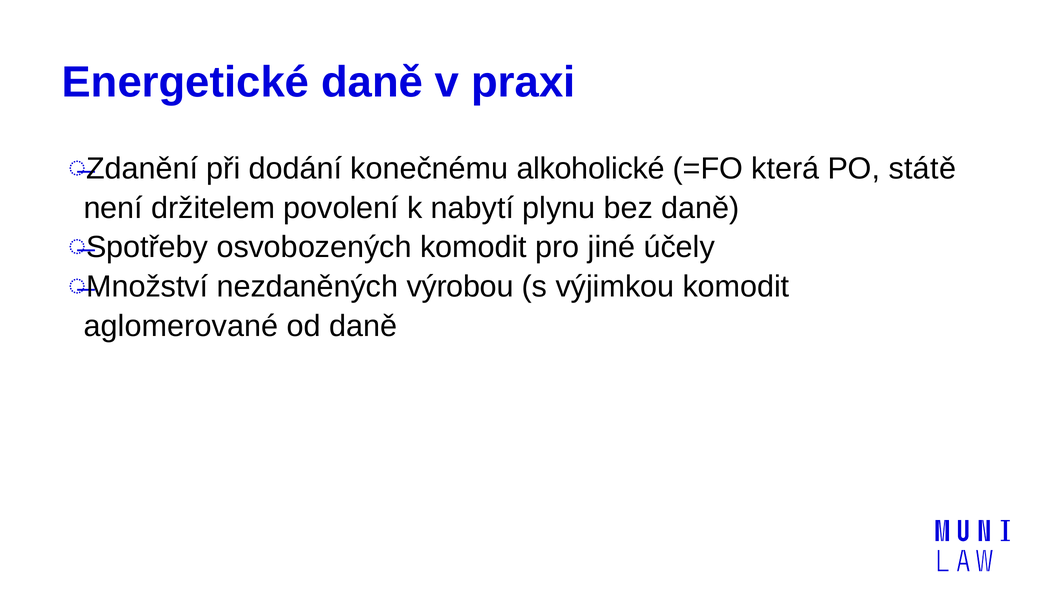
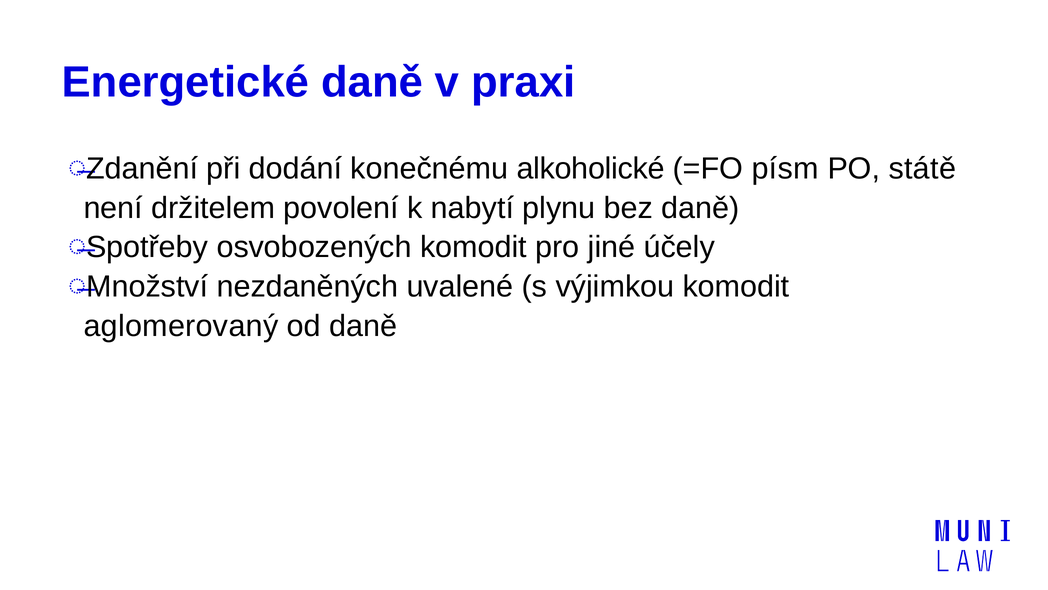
která: která -> písm
výrobou: výrobou -> uvalené
aglomerované: aglomerované -> aglomerovaný
